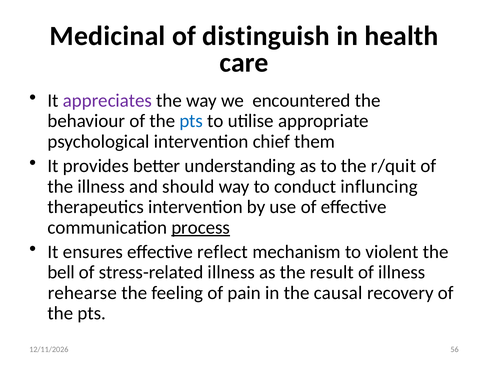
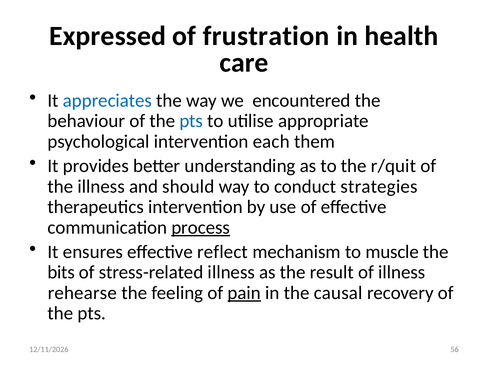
Medicinal: Medicinal -> Expressed
distinguish: distinguish -> frustration
appreciates colour: purple -> blue
chief: chief -> each
influncing: influncing -> strategies
violent: violent -> muscle
bell: bell -> bits
pain underline: none -> present
